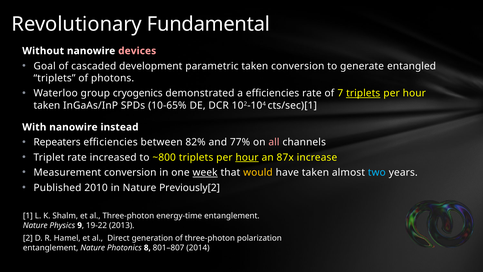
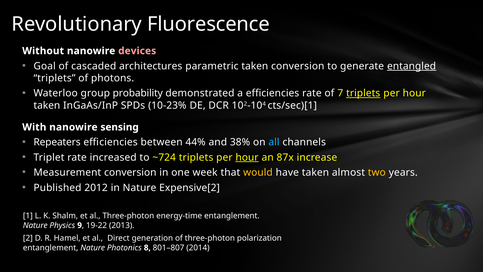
Fundamental: Fundamental -> Fluorescence
development: development -> architectures
entangled underline: none -> present
cryogenics: cryogenics -> probability
10-65%: 10-65% -> 10-23%
instead: instead -> sensing
82%: 82% -> 44%
77%: 77% -> 38%
all colour: pink -> light blue
~800: ~800 -> ~724
week underline: present -> none
two colour: light blue -> yellow
2010: 2010 -> 2012
Previously[2: Previously[2 -> Expensive[2
